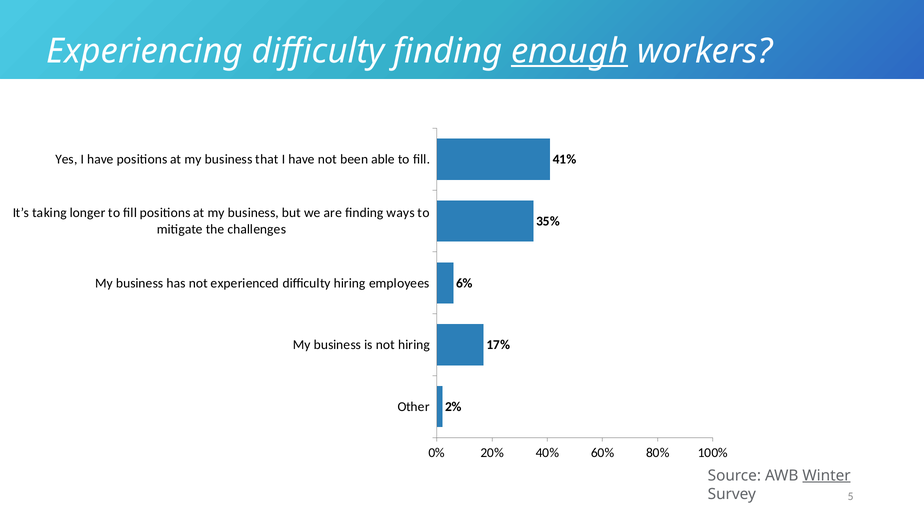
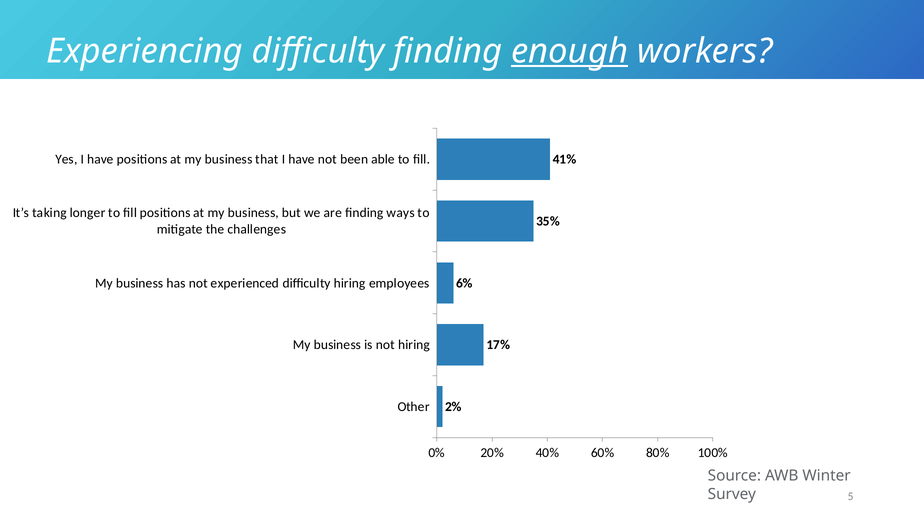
Winter underline: present -> none
